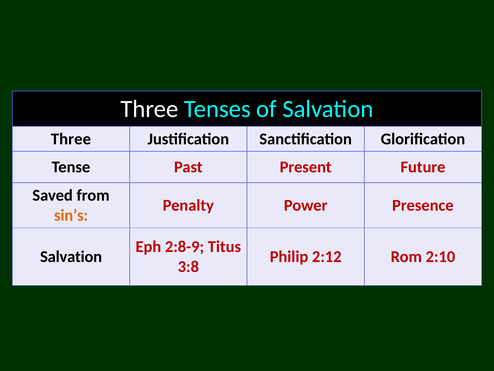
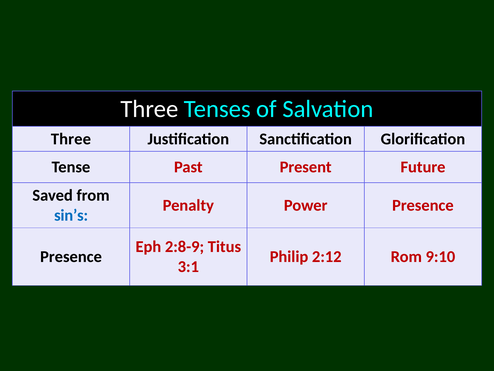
sin’s colour: orange -> blue
Salvation at (71, 256): Salvation -> Presence
2:10: 2:10 -> 9:10
3:8: 3:8 -> 3:1
